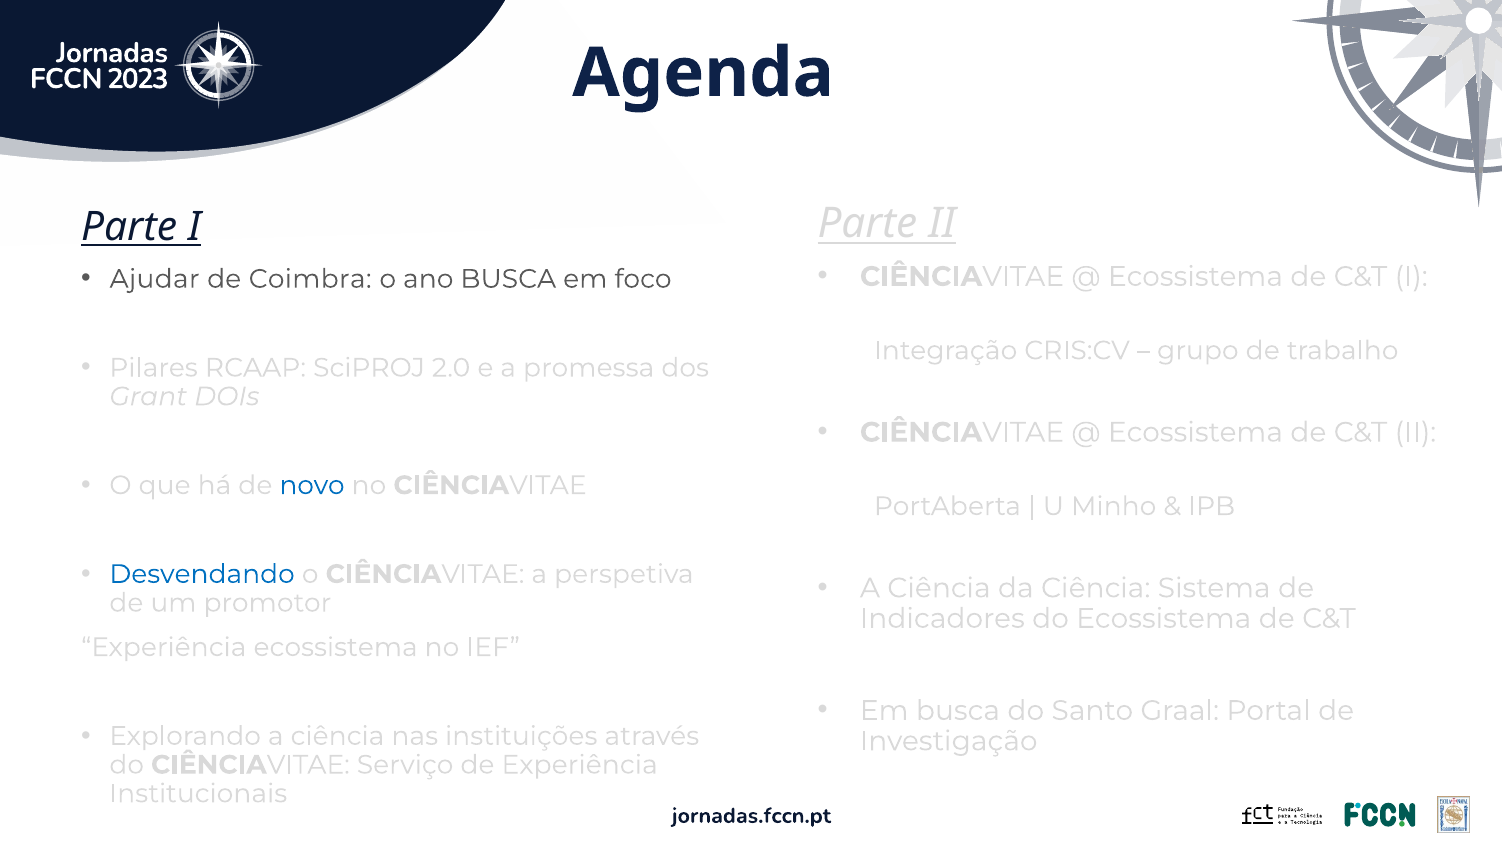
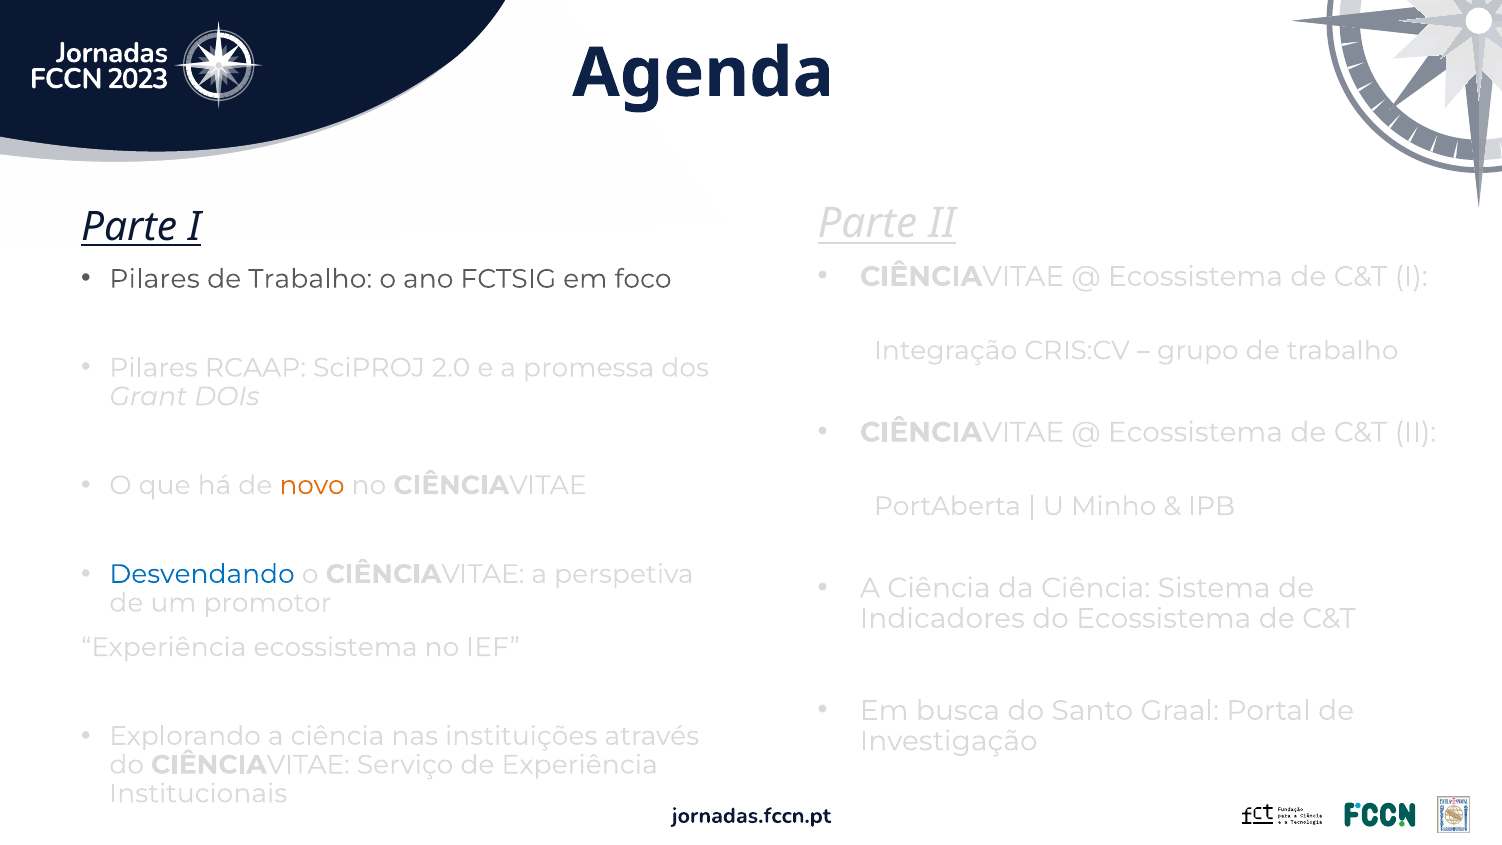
Ajudar at (155, 279): Ajudar -> Pilares
Coimbra at (310, 279): Coimbra -> Trabalho
ano BUSCA: BUSCA -> FCTSIG
novo colour: blue -> orange
